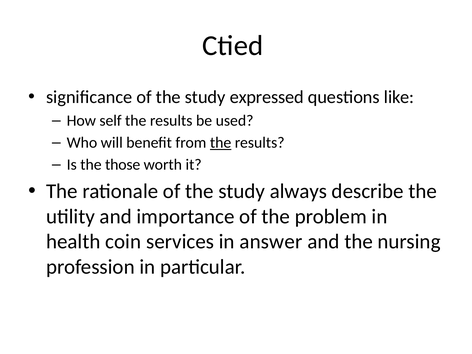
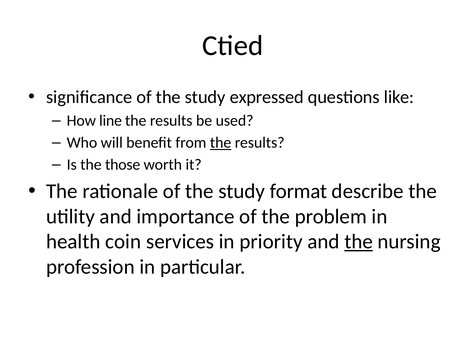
self: self -> line
always: always -> format
answer: answer -> priority
the at (359, 242) underline: none -> present
